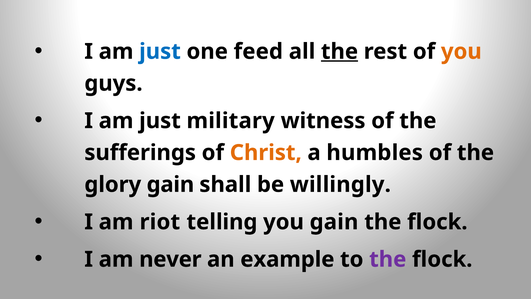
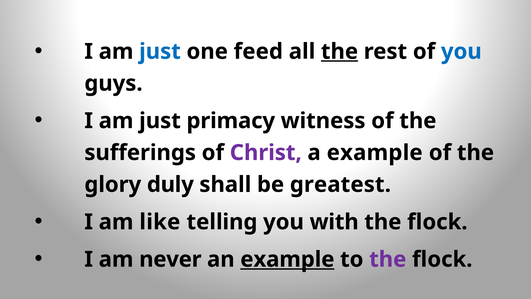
you at (461, 51) colour: orange -> blue
military: military -> primacy
Christ colour: orange -> purple
a humbles: humbles -> example
glory gain: gain -> duly
willingly: willingly -> greatest
riot: riot -> like
you gain: gain -> with
example at (287, 259) underline: none -> present
